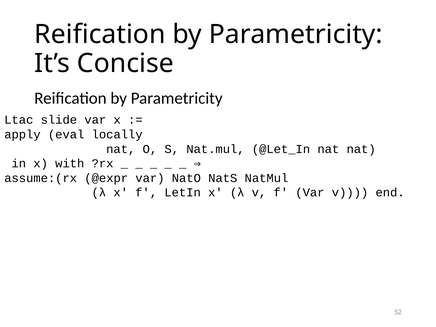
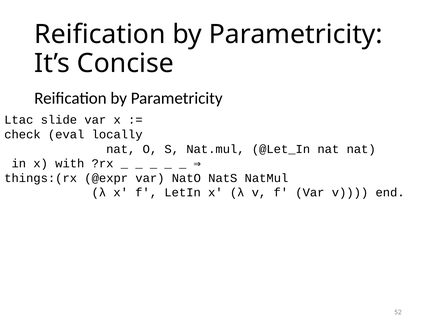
apply: apply -> check
assume:(rx: assume:(rx -> things:(rx
